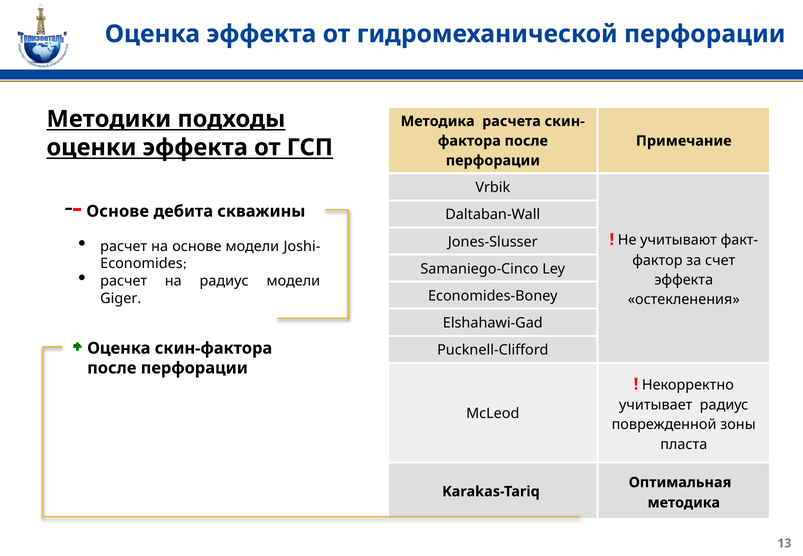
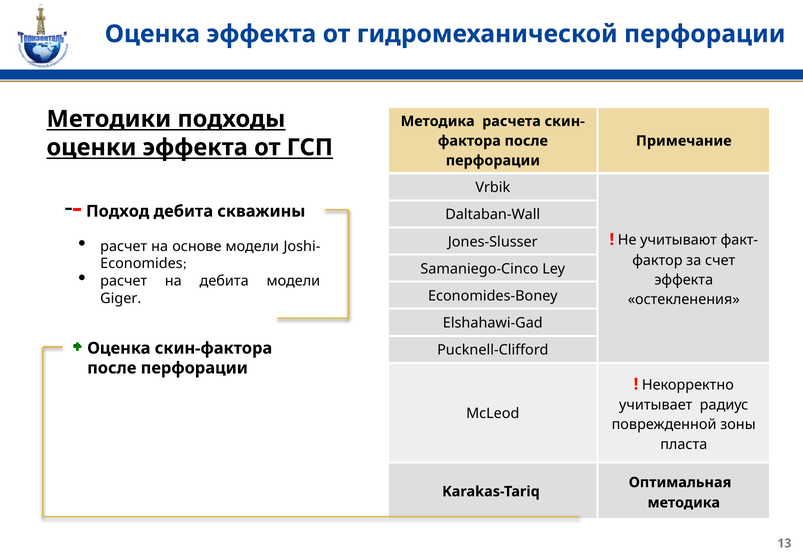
Основе at (118, 211): Основе -> Подход
на радиус: радиус -> дебита
